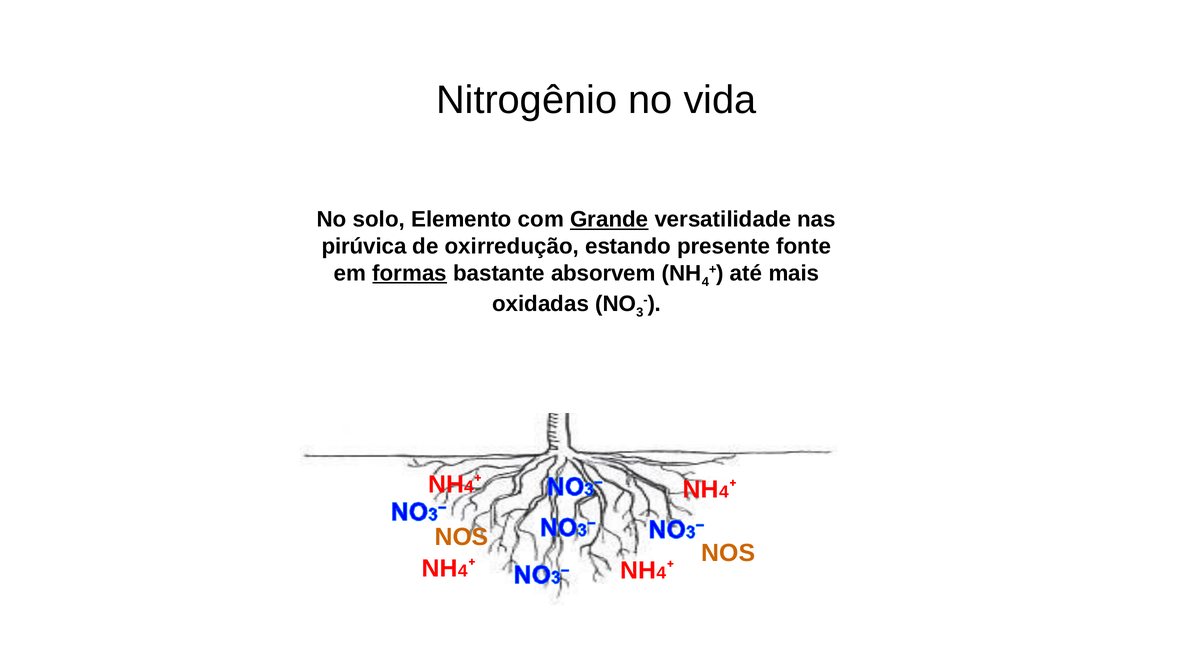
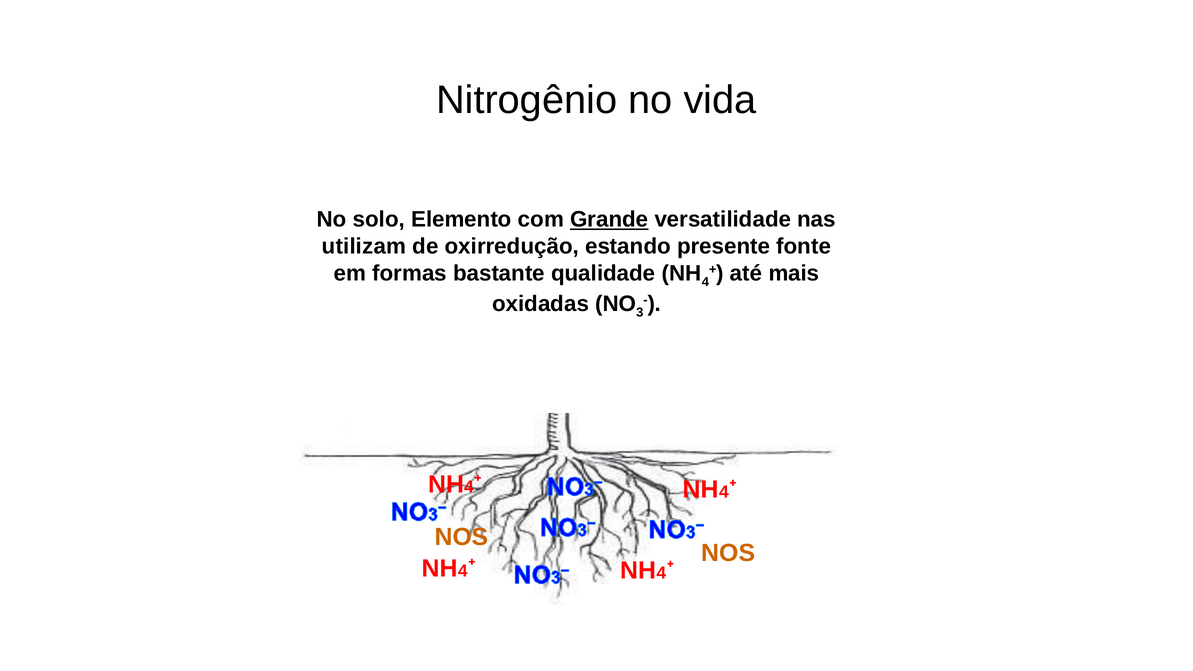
pirúvica: pirúvica -> utilizam
formas underline: present -> none
absorvem: absorvem -> qualidade
